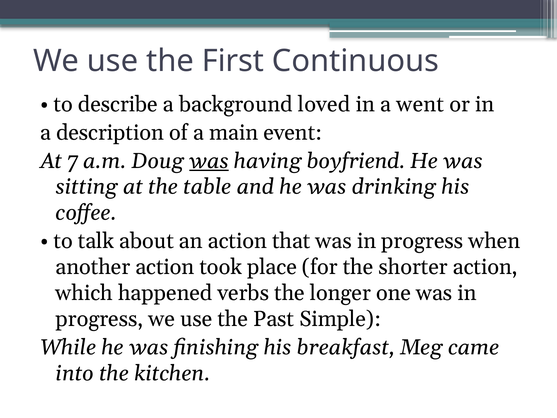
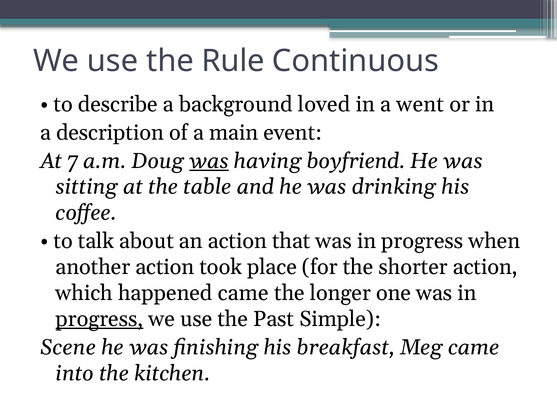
First: First -> Rule
happened verbs: verbs -> came
progress at (99, 319) underline: none -> present
While: While -> Scene
